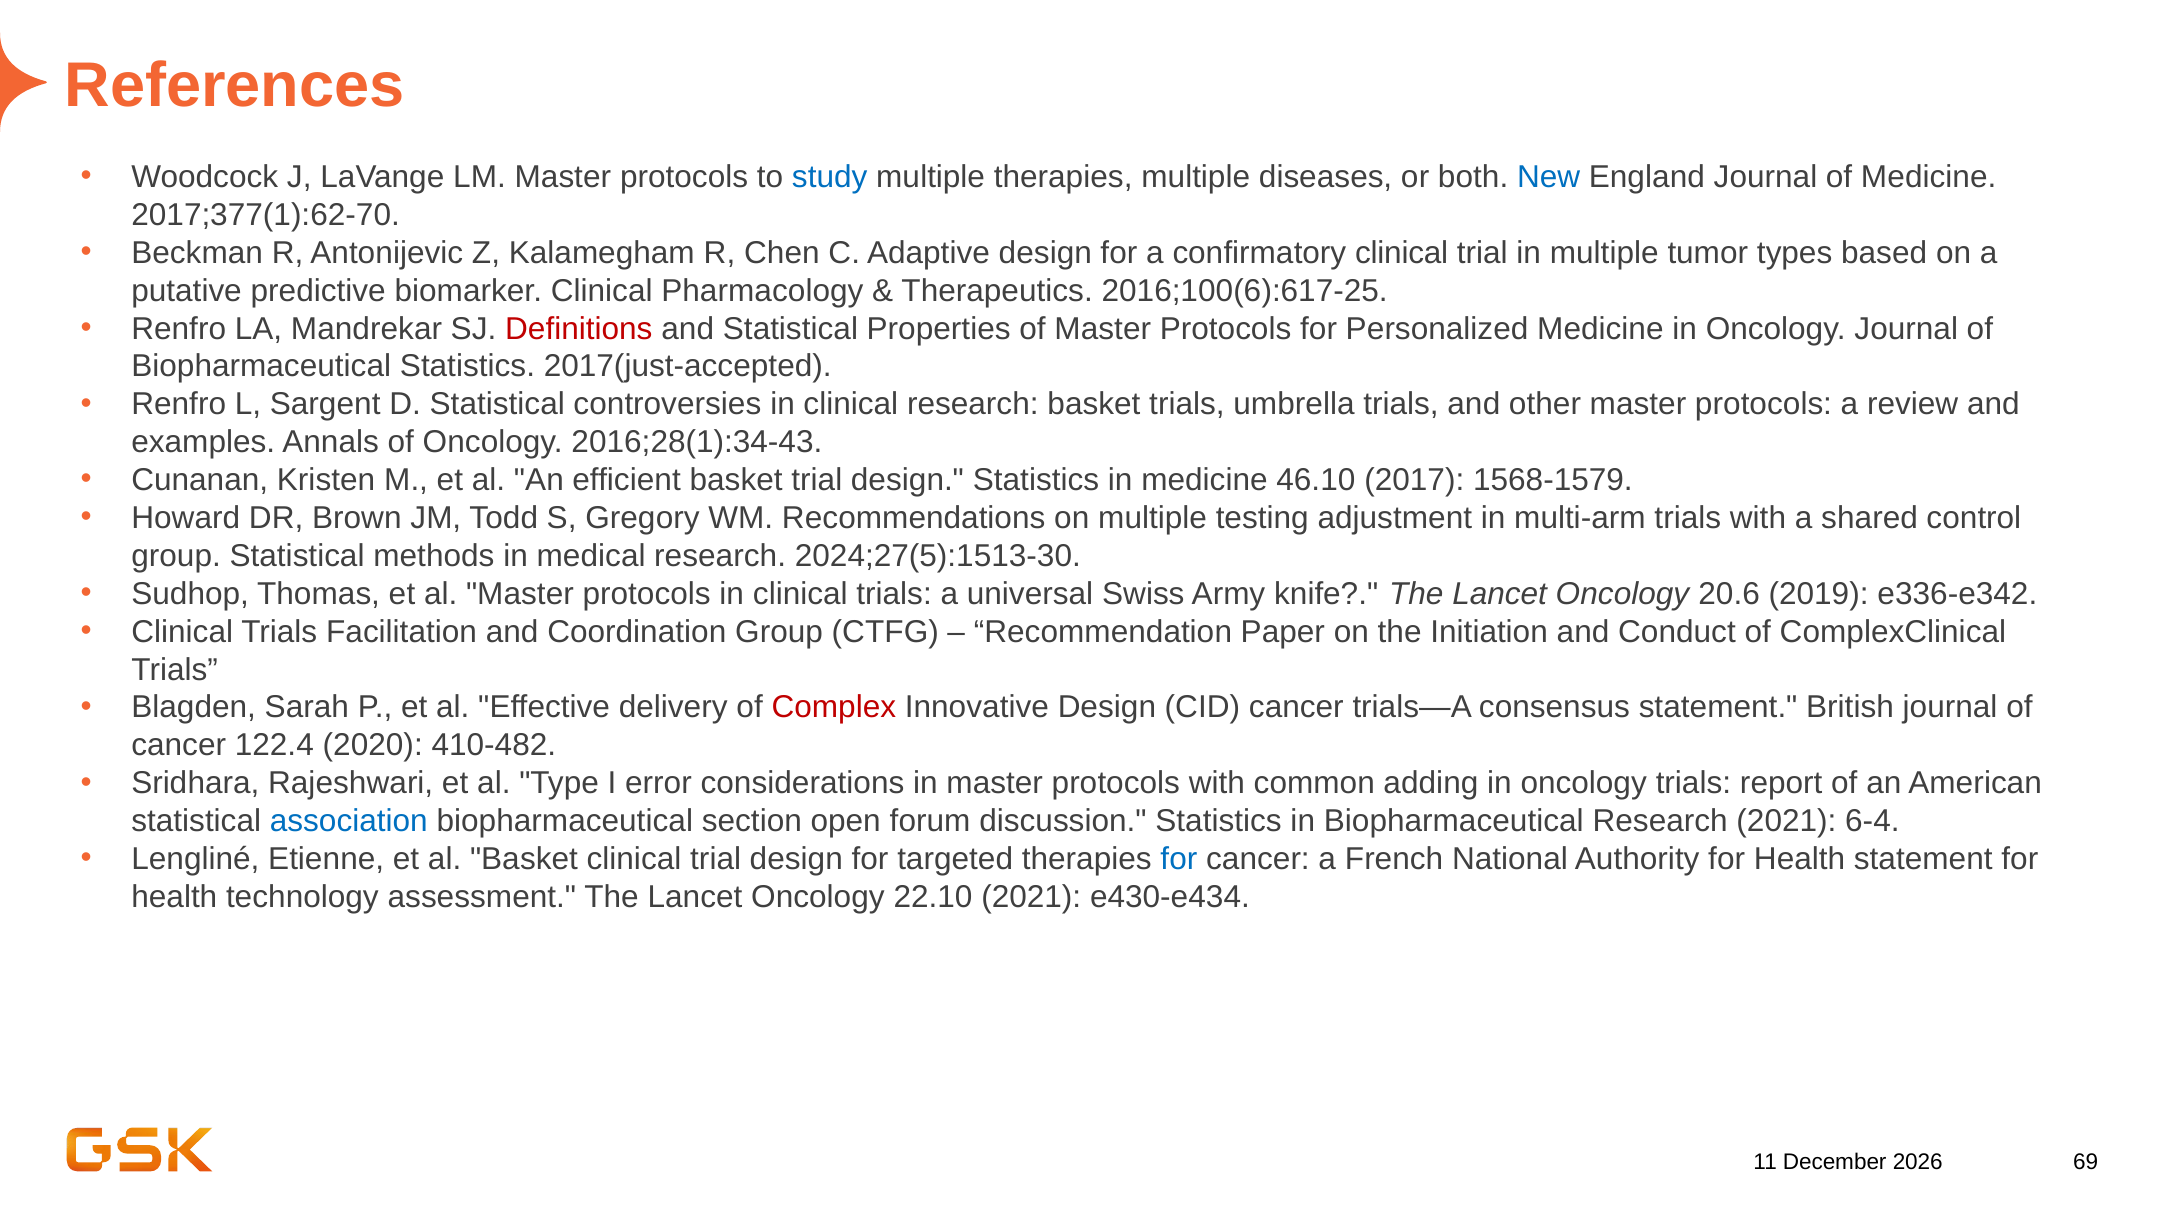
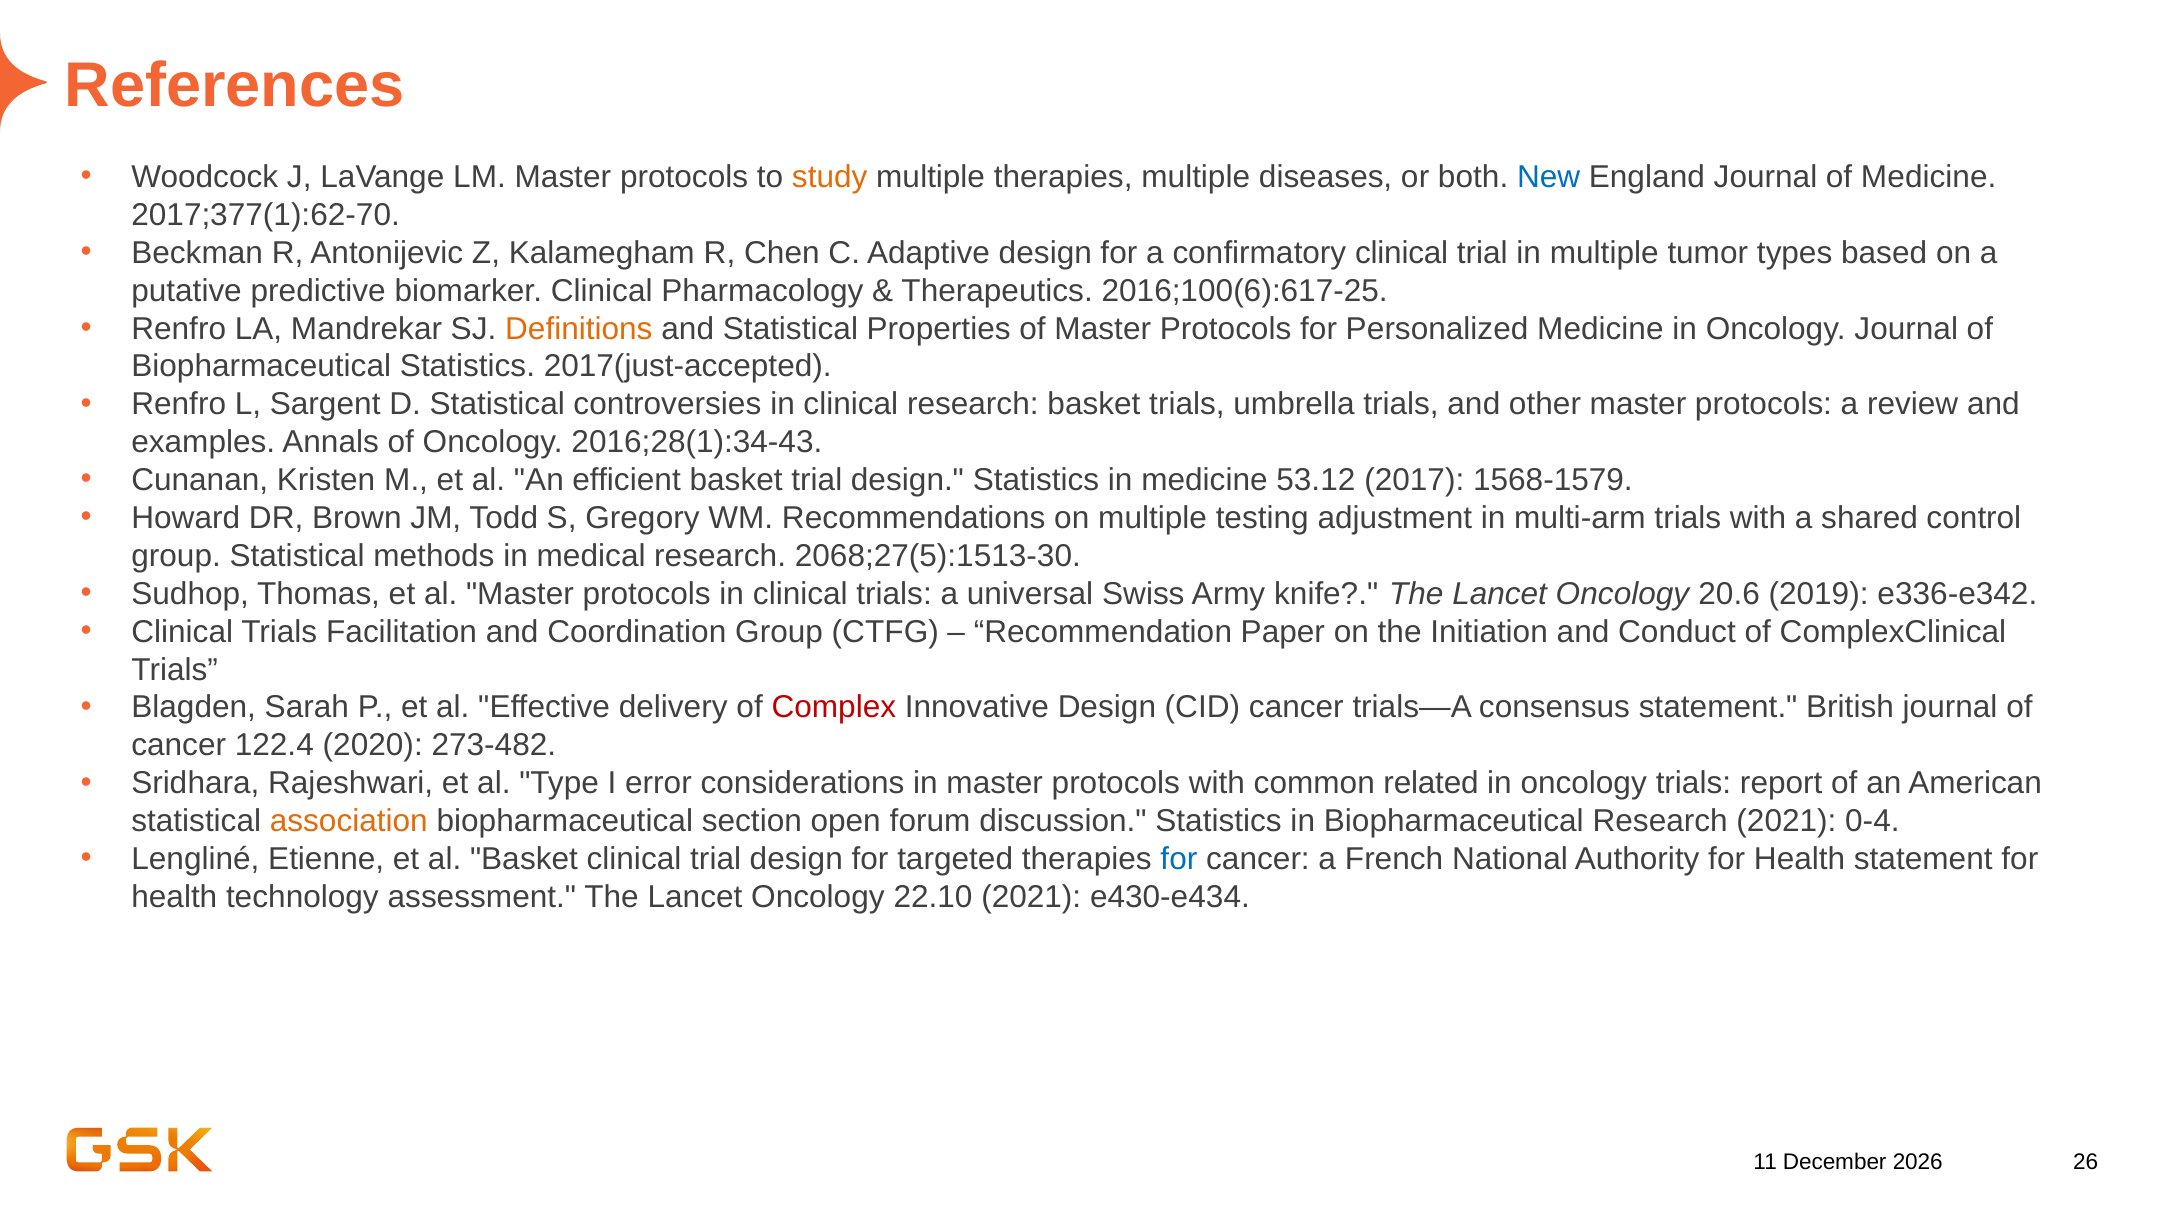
study colour: blue -> orange
Definitions colour: red -> orange
46.10: 46.10 -> 53.12
2024;27(5):1513-30: 2024;27(5):1513-30 -> 2068;27(5):1513-30
410-482: 410-482 -> 273-482
adding: adding -> related
association colour: blue -> orange
6-4: 6-4 -> 0-4
69: 69 -> 26
